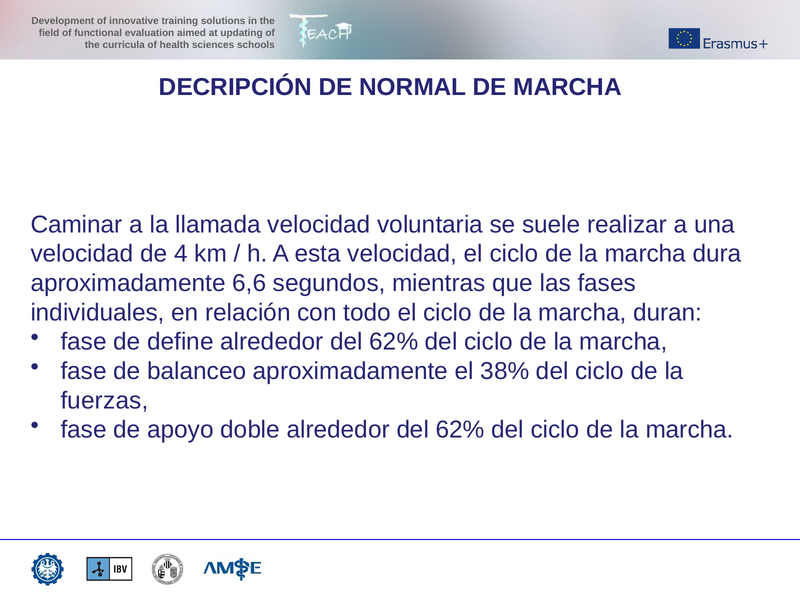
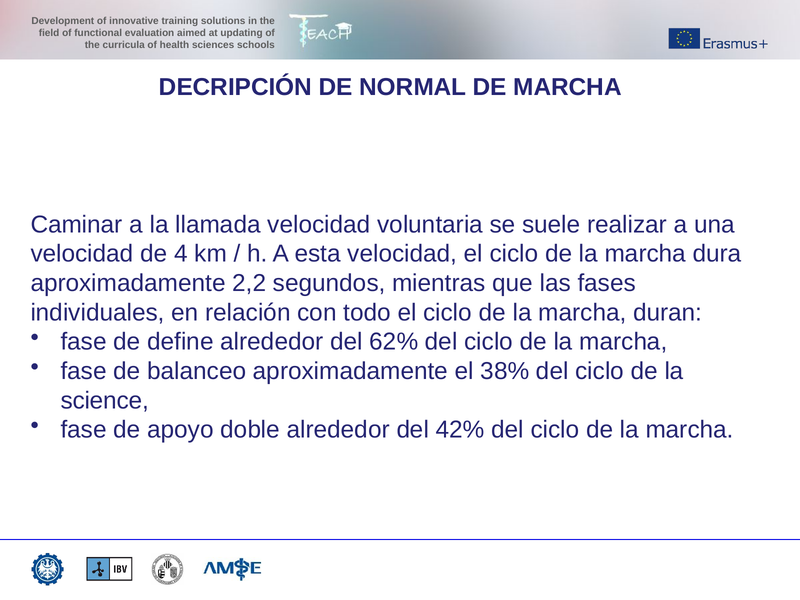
6,6: 6,6 -> 2,2
fuerzas: fuerzas -> science
doble alrededor del 62%: 62% -> 42%
